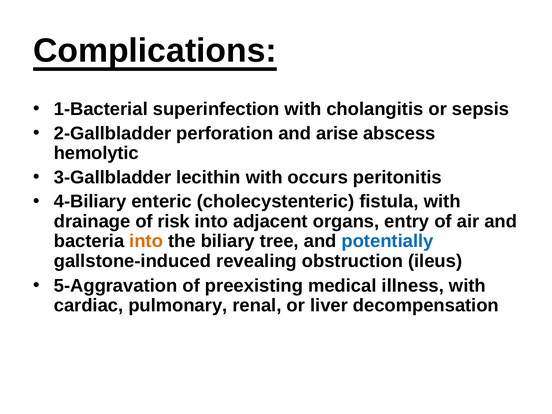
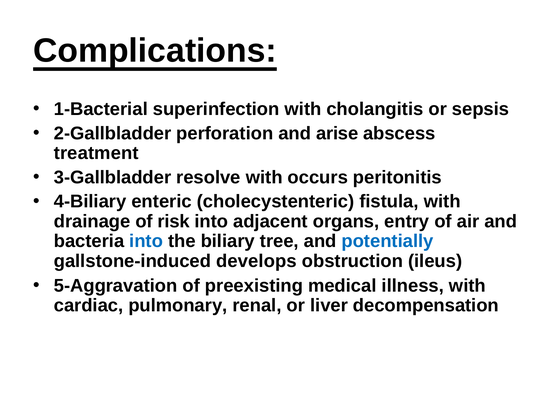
hemolytic: hemolytic -> treatment
lecithin: lecithin -> resolve
into at (146, 241) colour: orange -> blue
revealing: revealing -> develops
